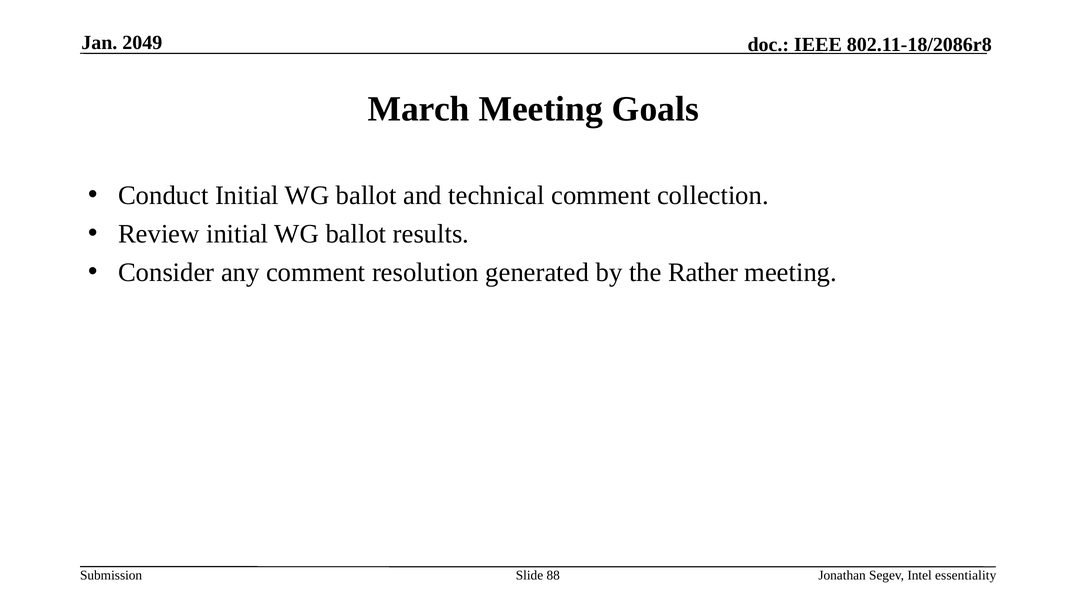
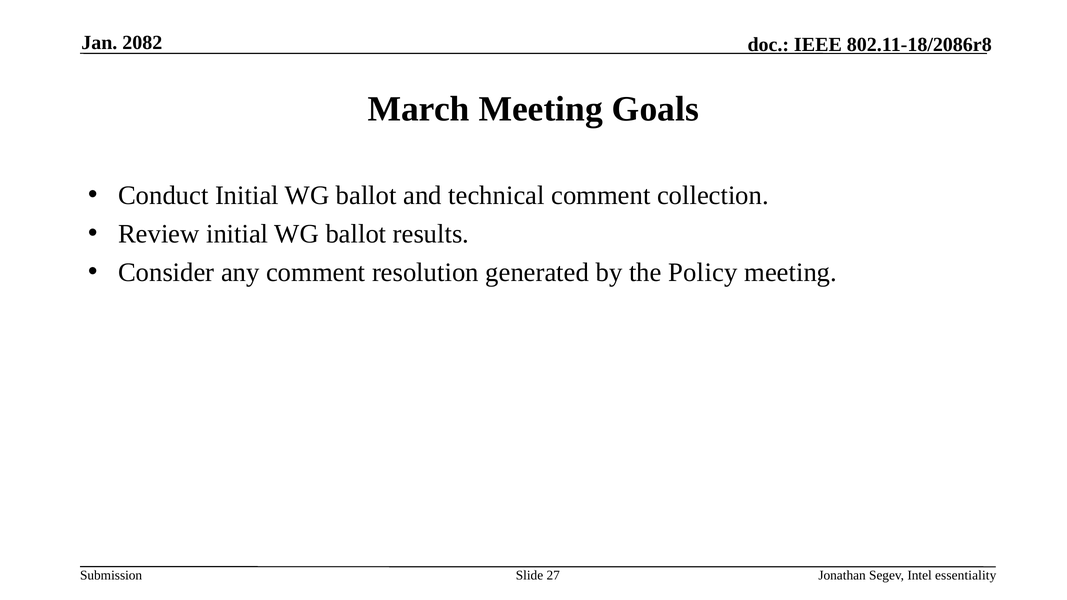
2049: 2049 -> 2082
Rather: Rather -> Policy
88: 88 -> 27
